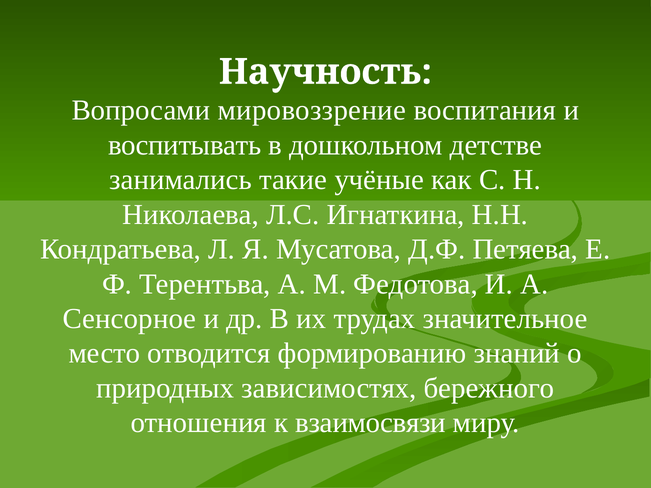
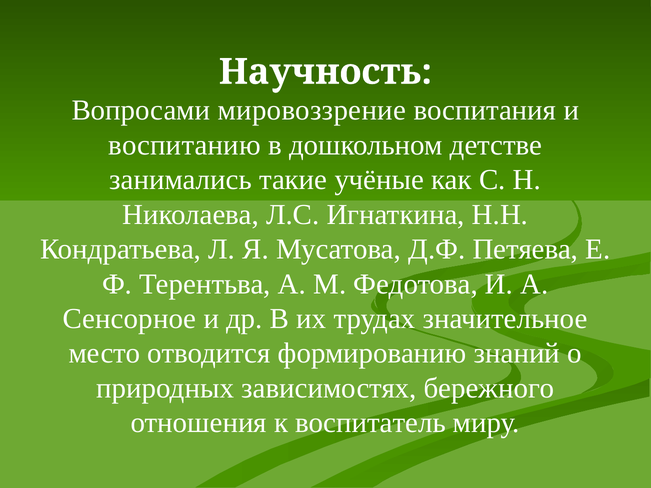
воспитывать: воспитывать -> воспитанию
взаимосвязи: взаимосвязи -> воспитатель
